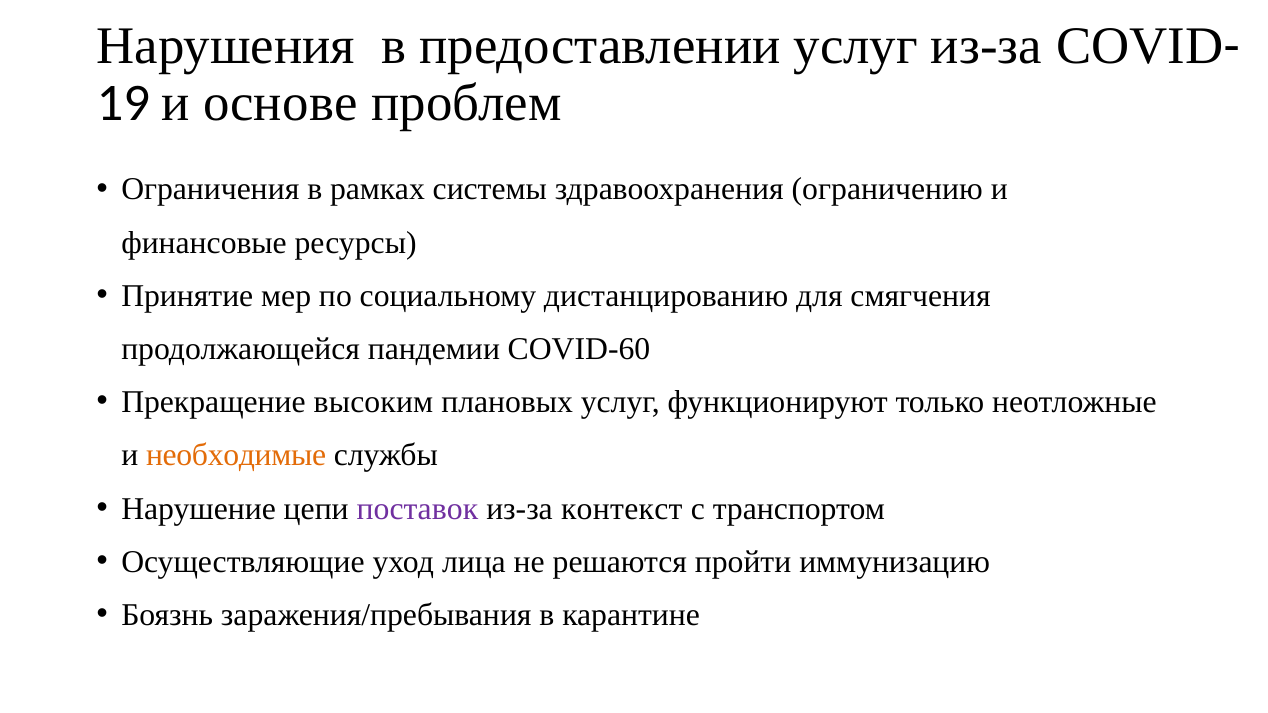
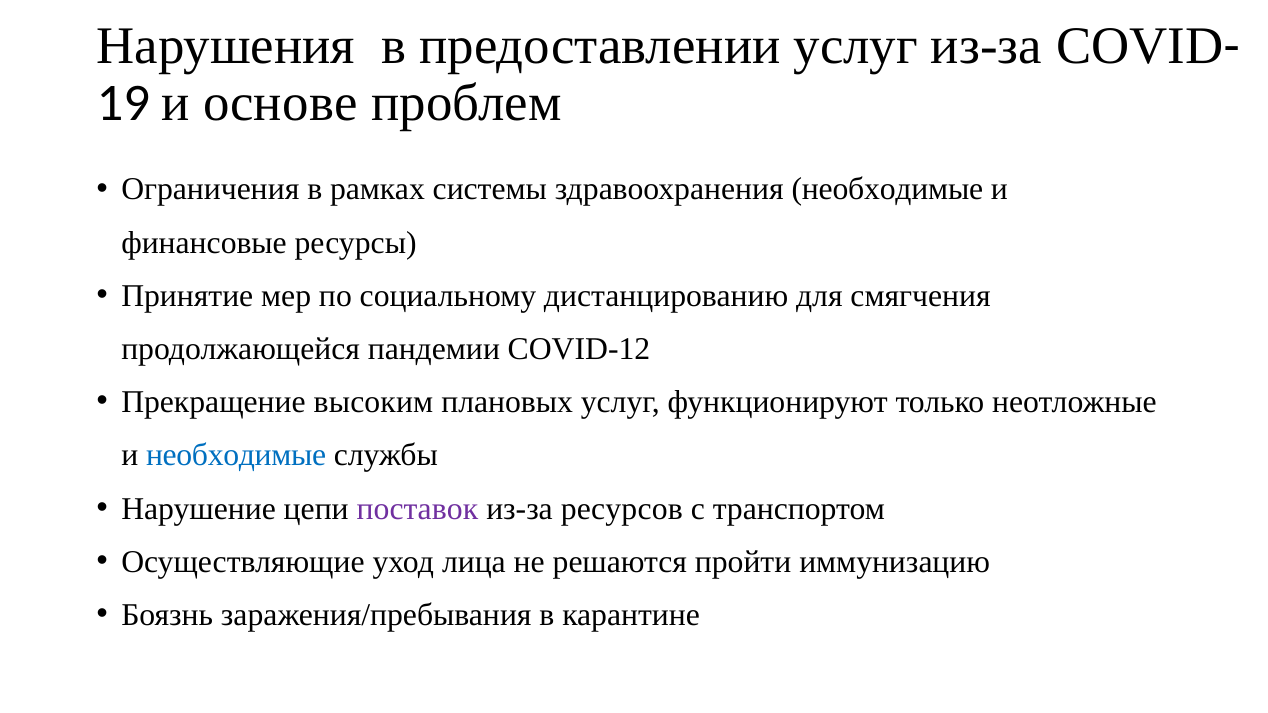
здравоохранения ограничению: ограничению -> необходимые
COVID-60: COVID-60 -> COVID-12
необходимые at (236, 456) colour: orange -> blue
контекст: контекст -> ресурсов
